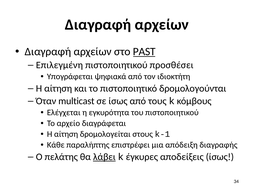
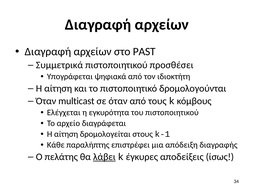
PAST underline: present -> none
Επιλεγμένη: Επιλεγμένη -> Συμμετρικά
σε ίσως: ίσως -> όταν
